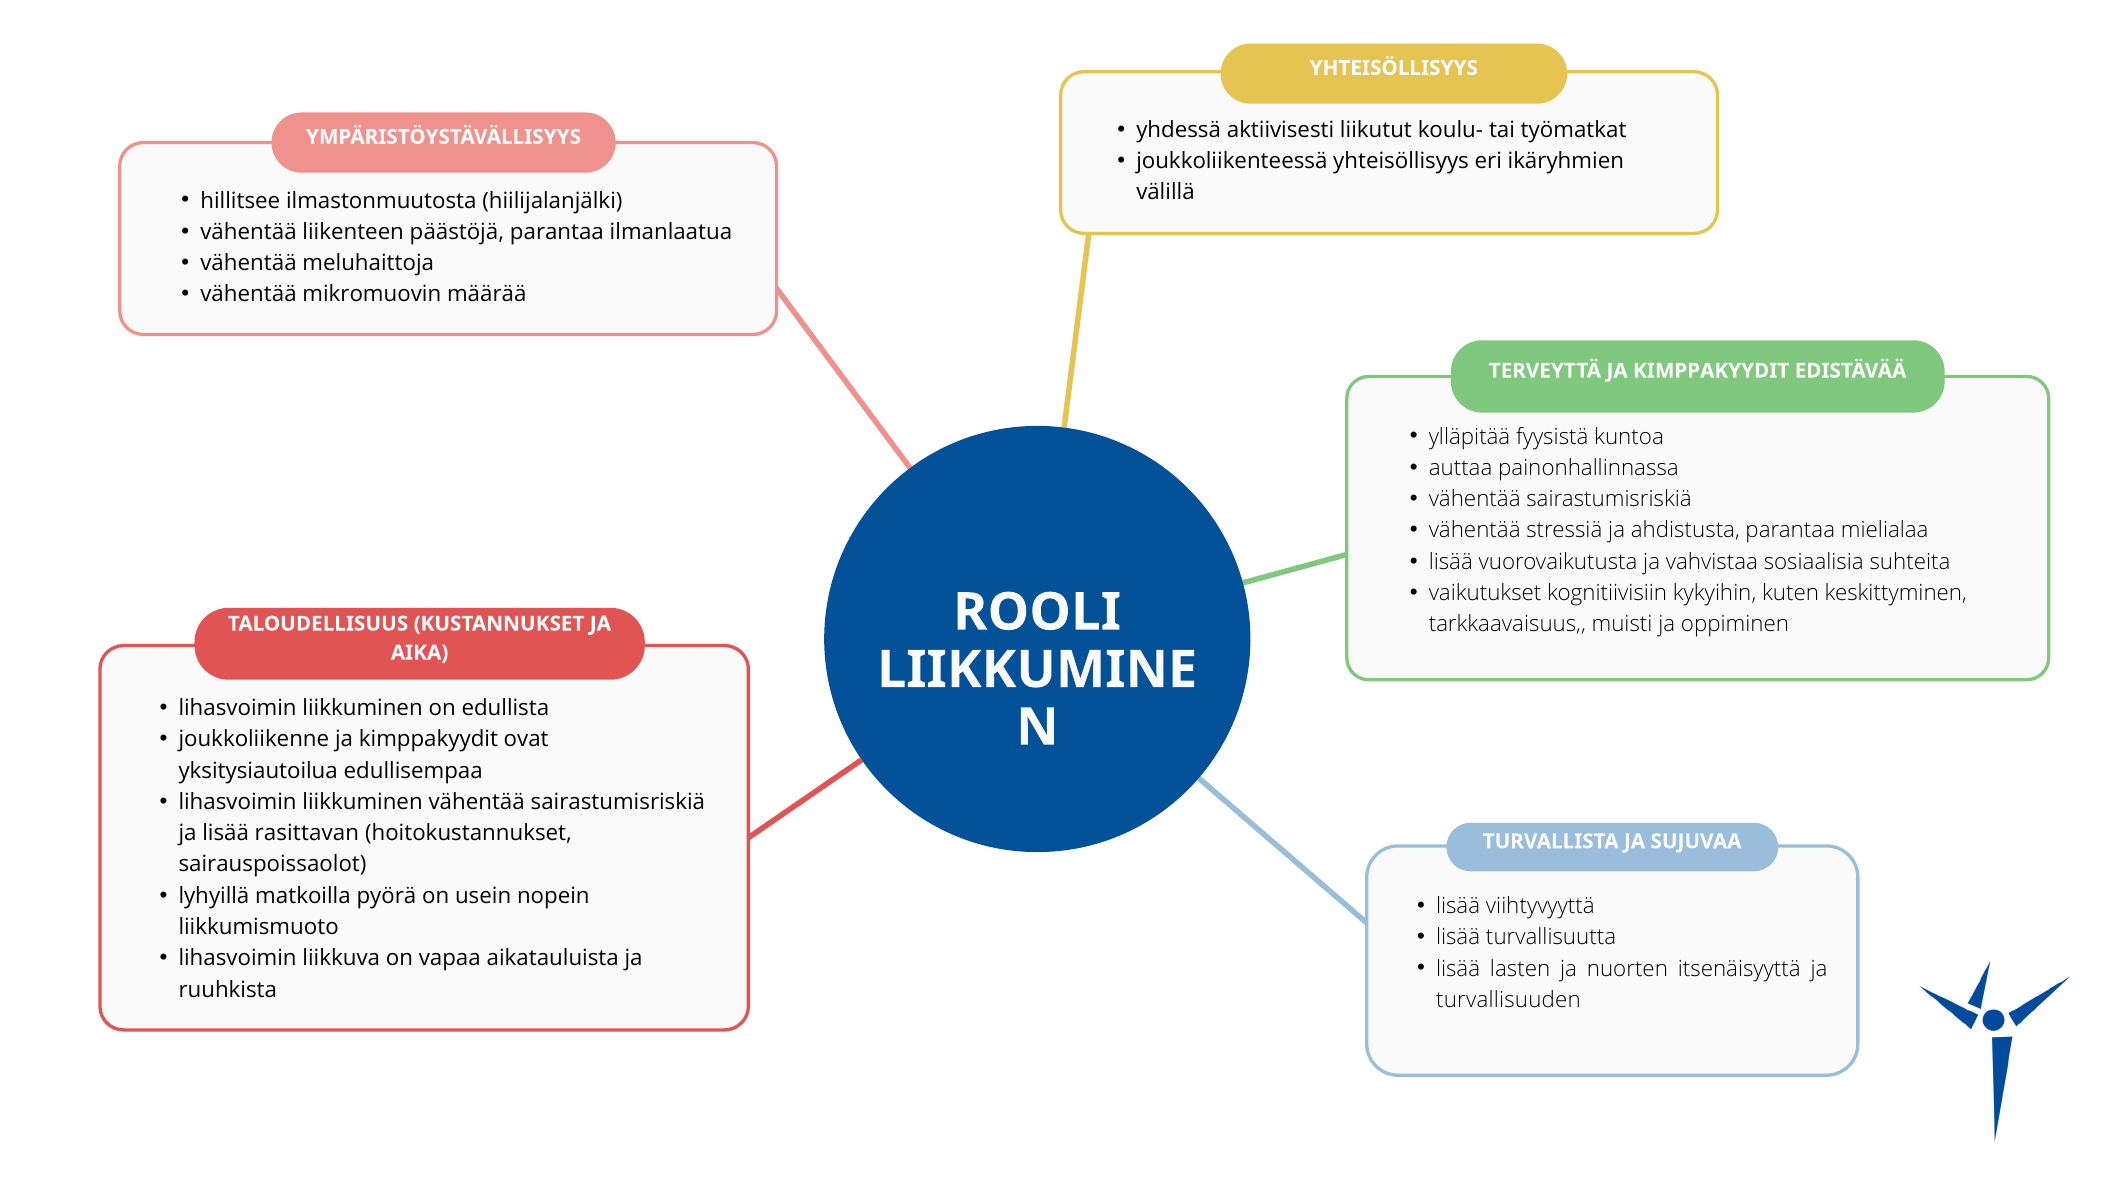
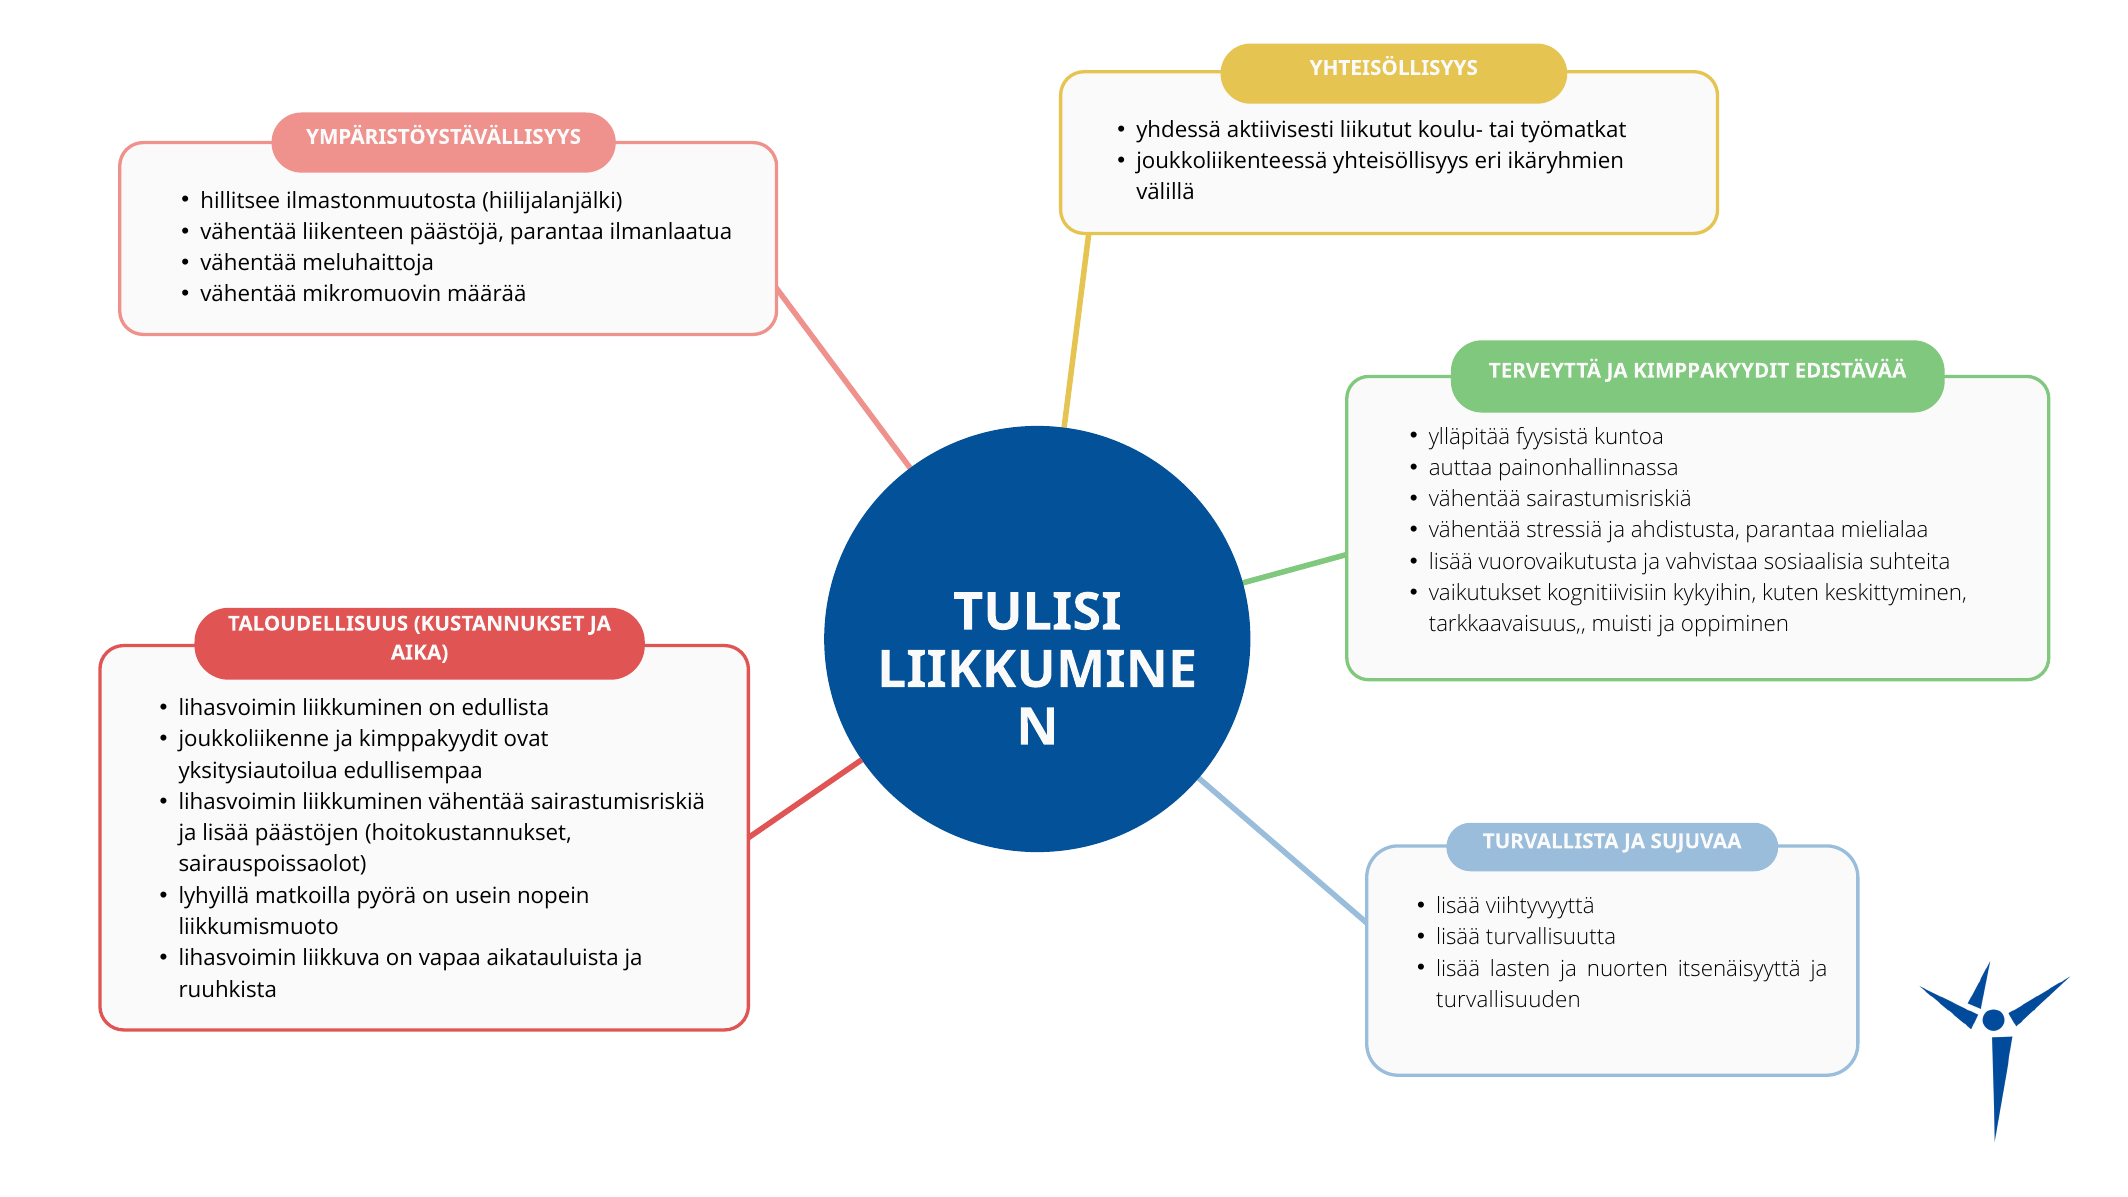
ROOLI: ROOLI -> TULISI
rasittavan: rasittavan -> päästöjen
